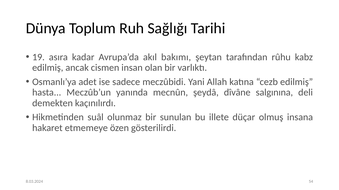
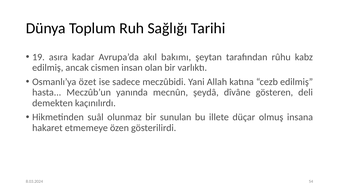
adet: adet -> özet
salgınına: salgınına -> gösteren
